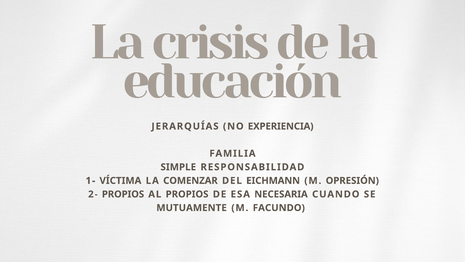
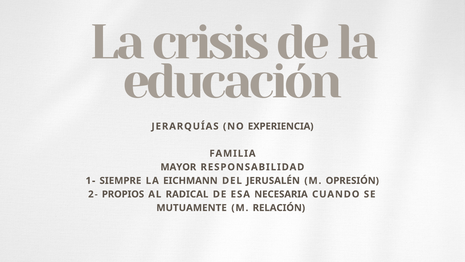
SIMPLE: SIMPLE -> MAYOR
VÍCTIMA: VÍCTIMA -> SIEMPRE
COMENZAR: COMENZAR -> EICHMANN
EICHMANN: EICHMANN -> JERUSALÉN
AL PROPIOS: PROPIOS -> RADICAL
FACUNDO: FACUNDO -> RELACIÓN
